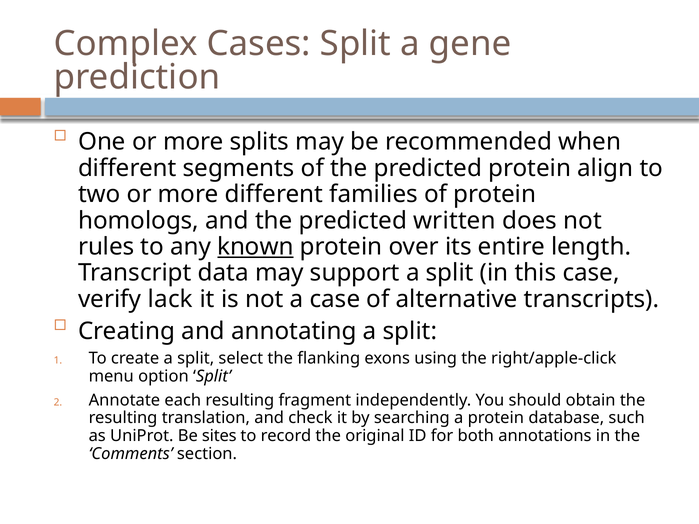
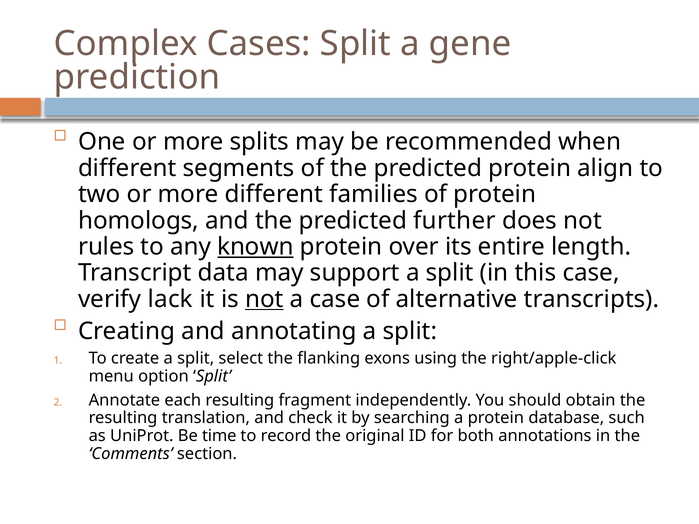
written: written -> further
not at (264, 299) underline: none -> present
sites: sites -> time
